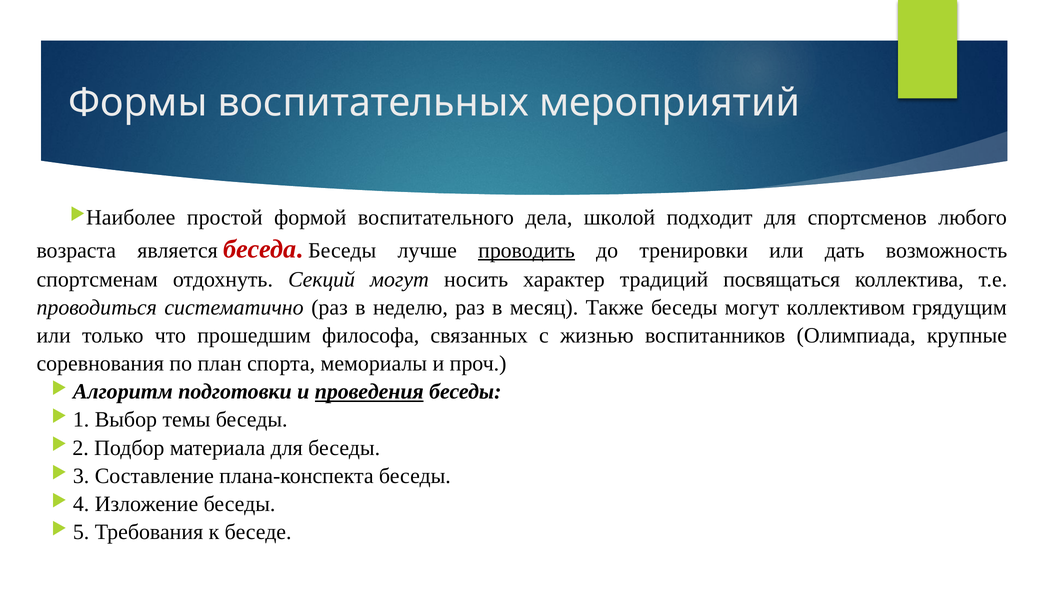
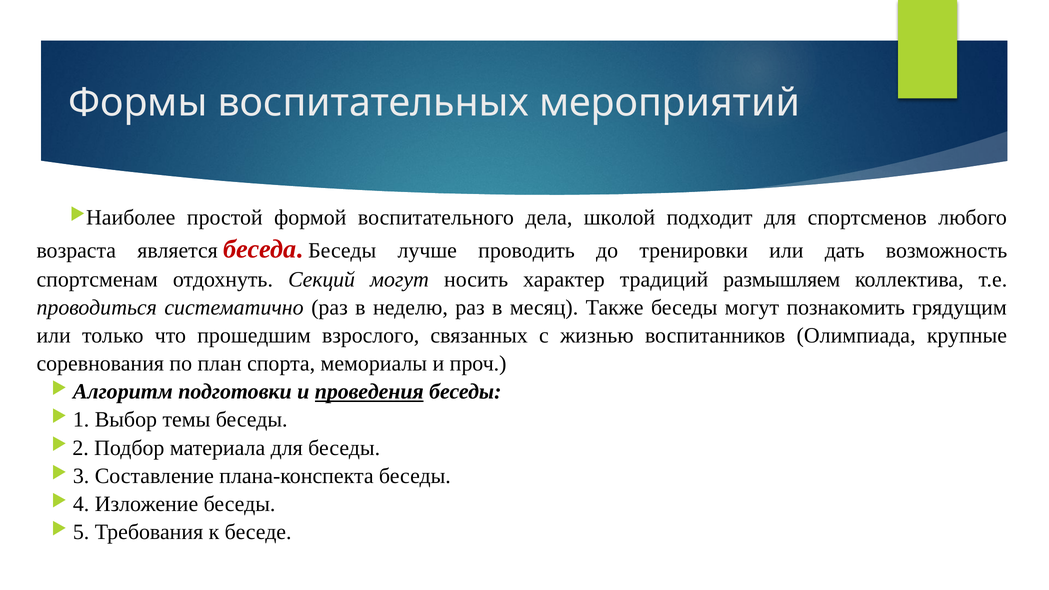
проводить underline: present -> none
посвящаться: посвящаться -> размышляем
коллективом: коллективом -> познакомить
философа: философа -> взрослого
